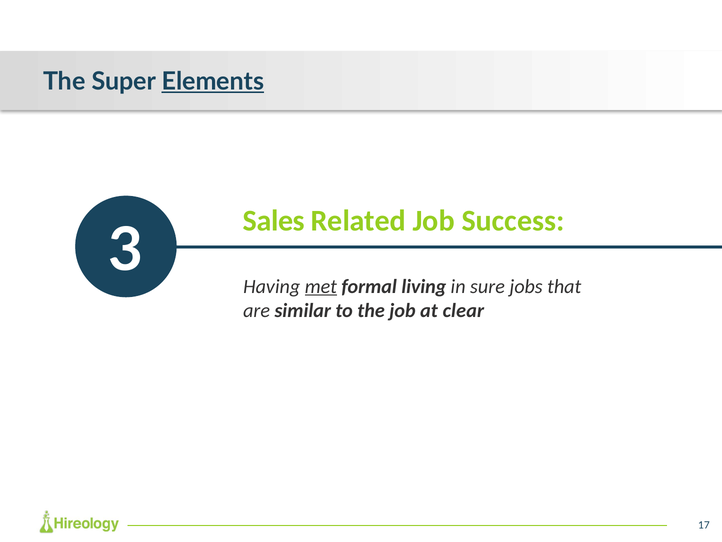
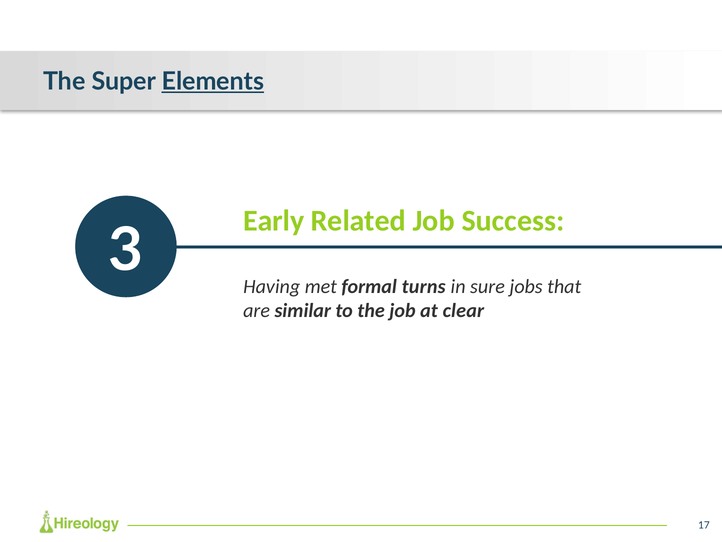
Sales: Sales -> Early
met underline: present -> none
living: living -> turns
